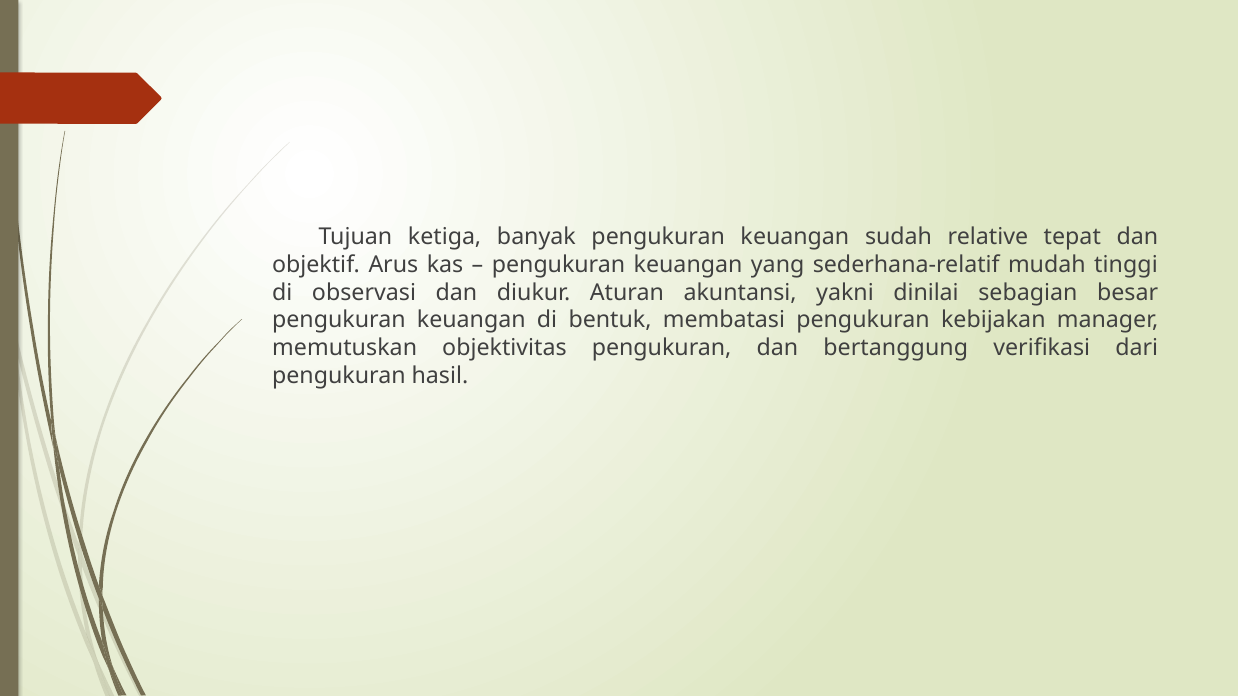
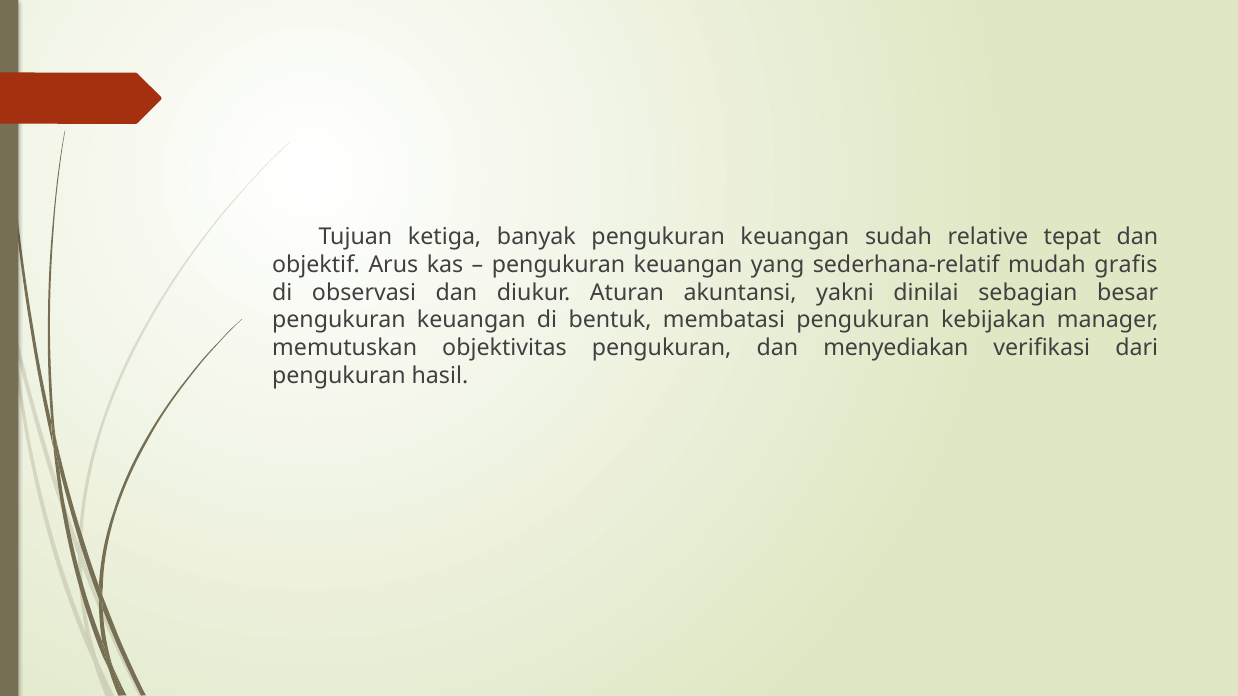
tinggi: tinggi -> grafis
bertanggung: bertanggung -> menyediakan
